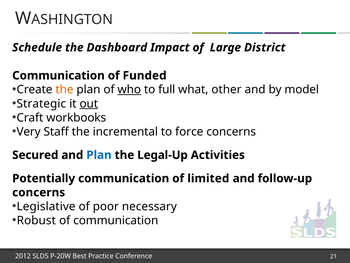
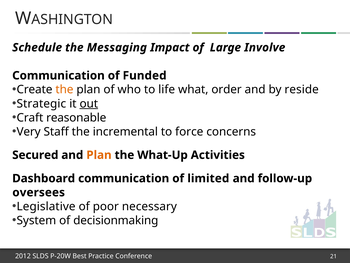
Dashboard: Dashboard -> Messaging
District: District -> Involve
who underline: present -> none
full: full -> life
other: other -> order
model: model -> reside
workbooks: workbooks -> reasonable
Plan at (99, 155) colour: blue -> orange
Legal-Up: Legal-Up -> What-Up
Potentially: Potentially -> Dashboard
concerns at (39, 192): concerns -> oversees
Robust: Robust -> System
of communication: communication -> decisionmaking
